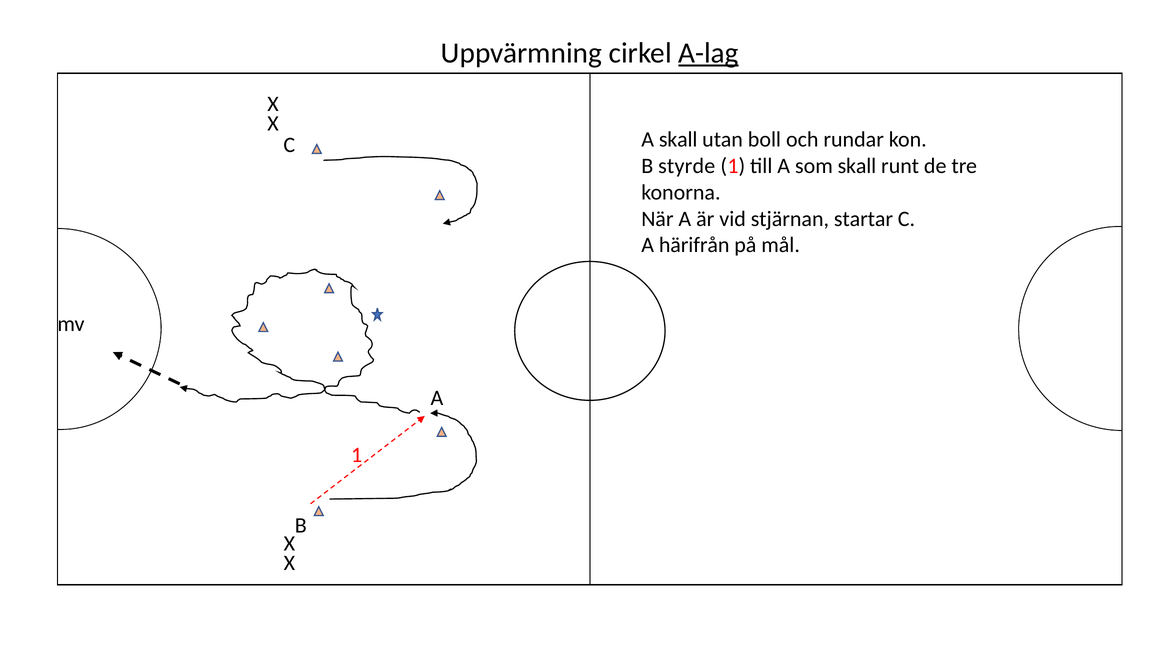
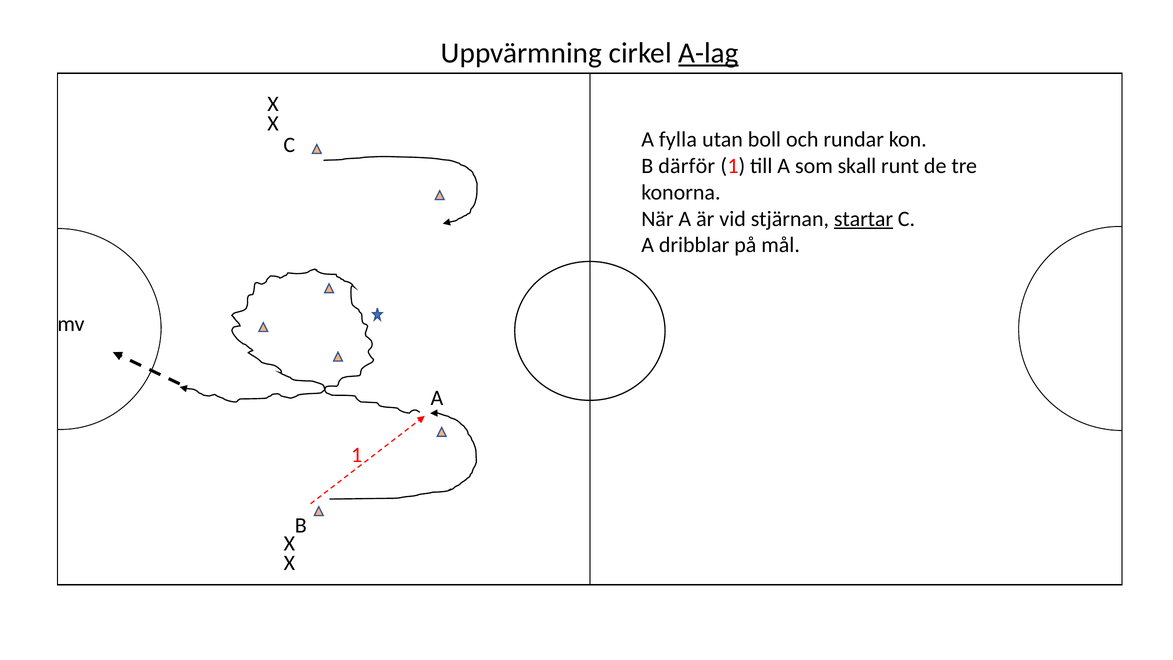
A skall: skall -> fylla
styrde: styrde -> därför
startar underline: none -> present
härifrån: härifrån -> dribblar
